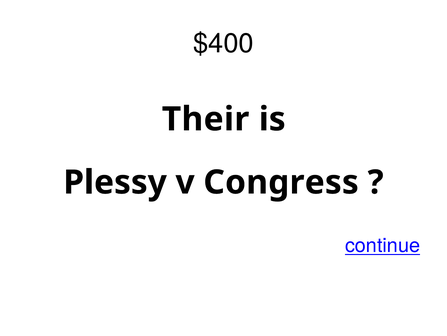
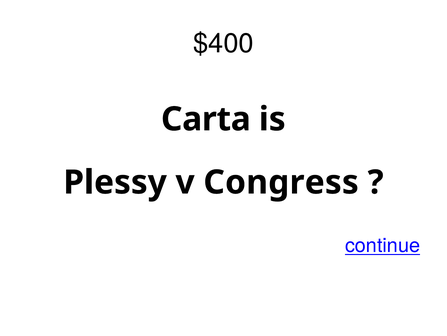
Their: Their -> Carta
